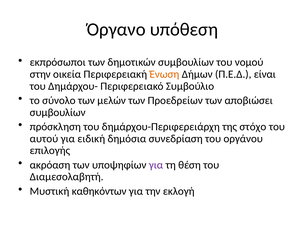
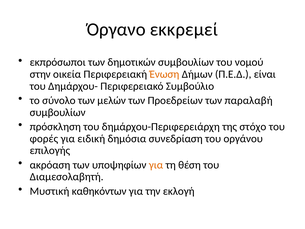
υπόθεση: υπόθεση -> εκκρεμεί
αποβιώσει: αποβιώσει -> παραλαβή
αυτού: αυτού -> φορές
για at (156, 165) colour: purple -> orange
